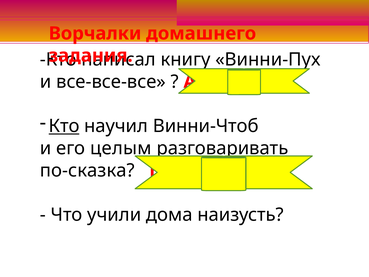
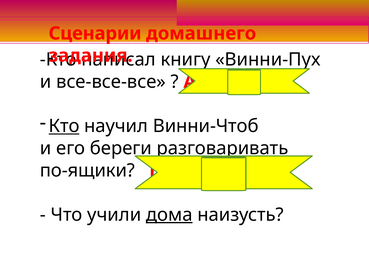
Ворчалки: Ворчалки -> Сценарии
целым: целым -> береги
по-сказка: по-сказка -> по-ящики
дома underline: none -> present
